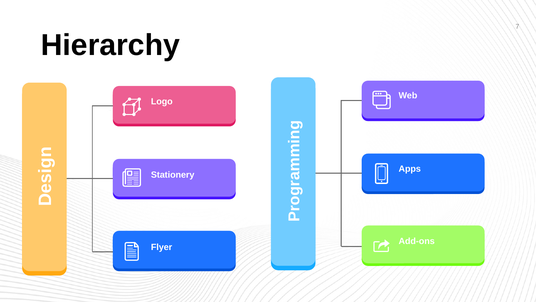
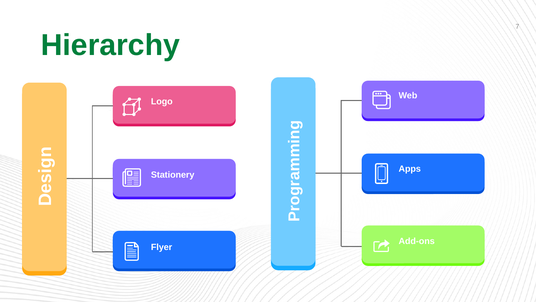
Hierarchy colour: black -> green
